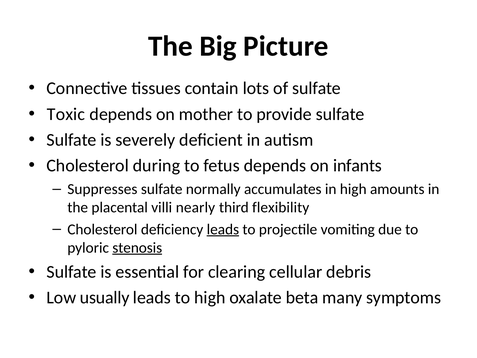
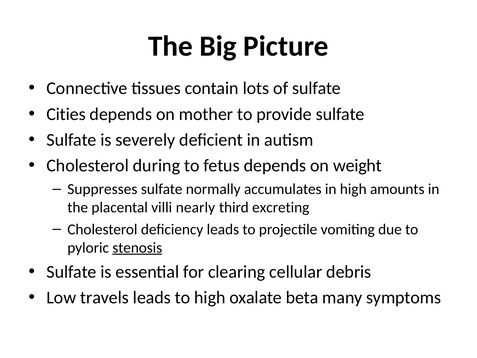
Toxic: Toxic -> Cities
infants: infants -> weight
flexibility: flexibility -> excreting
leads at (223, 229) underline: present -> none
usually: usually -> travels
